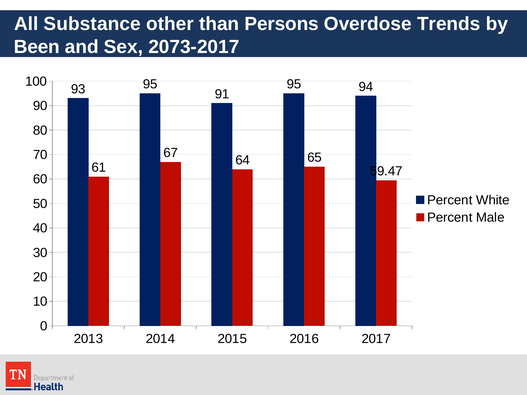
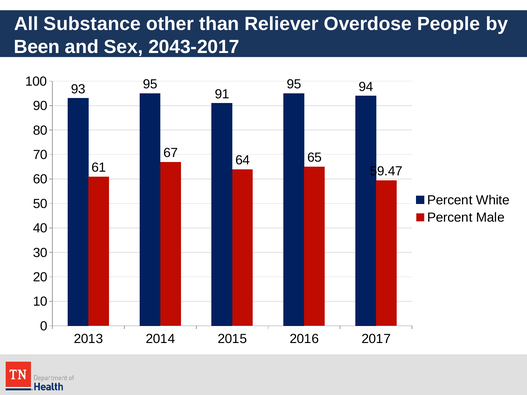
Persons: Persons -> Reliever
Trends: Trends -> People
2073-2017: 2073-2017 -> 2043-2017
